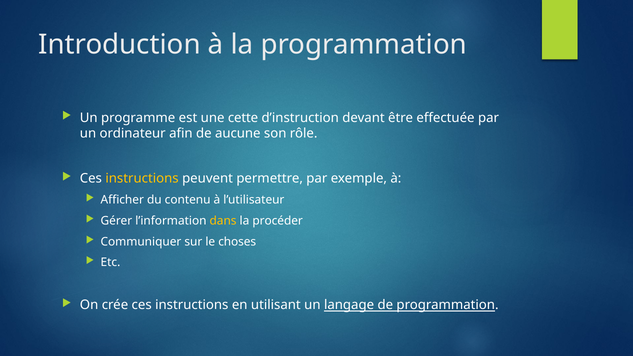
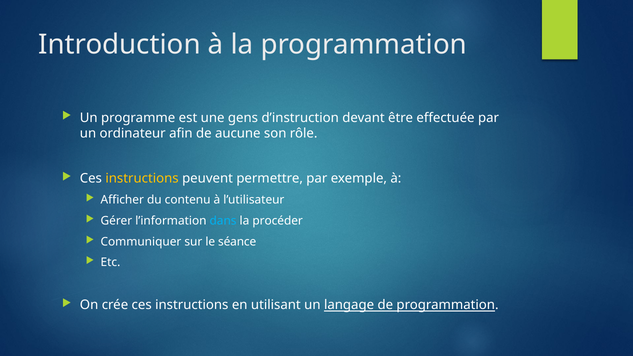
cette: cette -> gens
dans colour: yellow -> light blue
choses: choses -> séance
